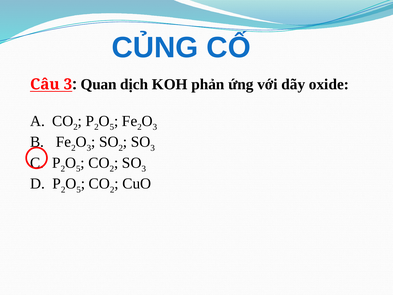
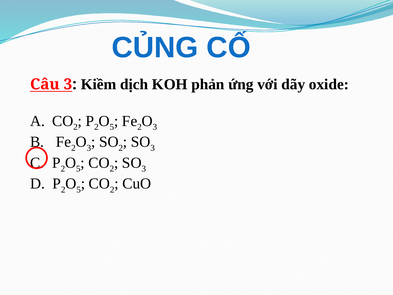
Quan: Quan -> Kiềm
